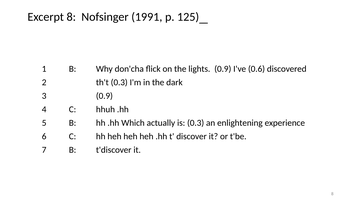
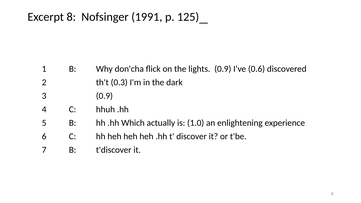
is 0.3: 0.3 -> 1.0
